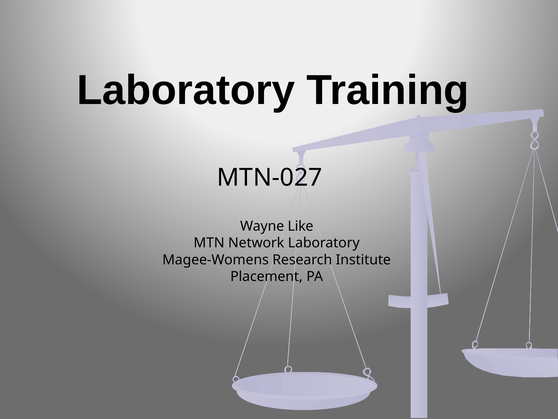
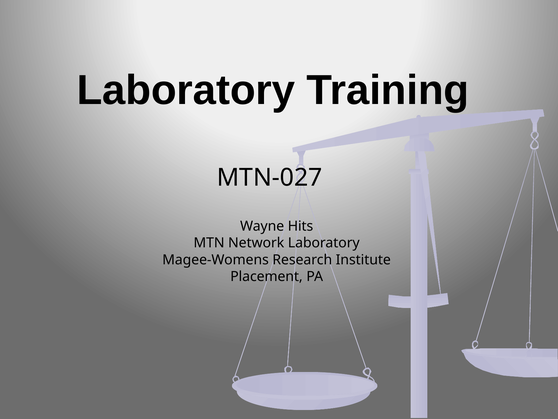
Like: Like -> Hits
